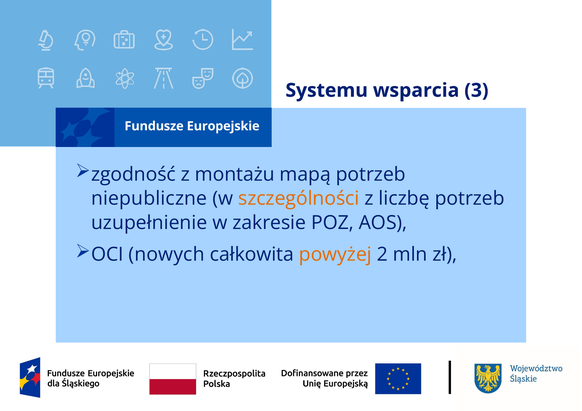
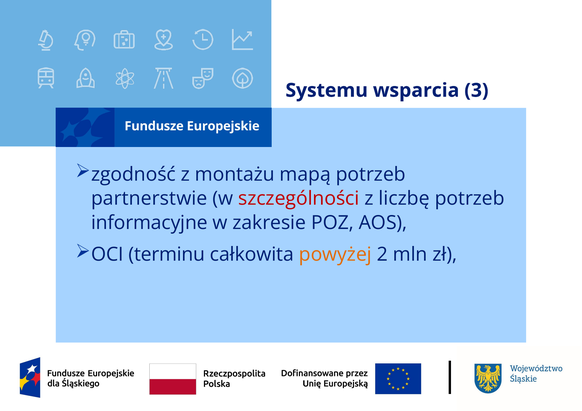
niepubliczne: niepubliczne -> partnerstwie
szczególności colour: orange -> red
uzupełnienie: uzupełnienie -> informacyjne
nowych: nowych -> terminu
